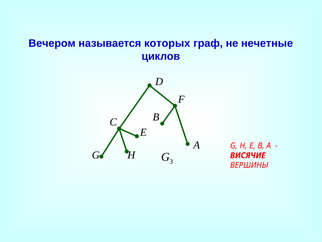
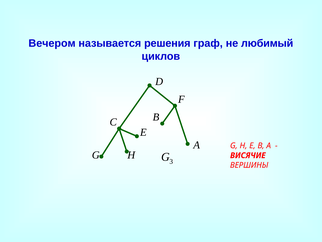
которых: которых -> решения
нечетные: нечетные -> любимый
